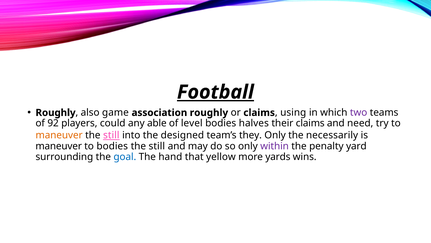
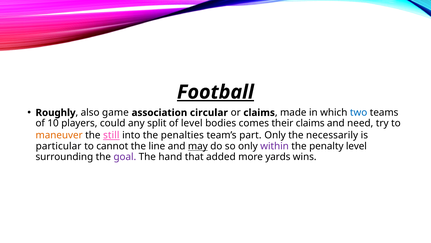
association roughly: roughly -> circular
using: using -> made
two colour: purple -> blue
92: 92 -> 10
able: able -> split
halves: halves -> comes
designed: designed -> penalties
they: they -> part
maneuver at (59, 146): maneuver -> particular
to bodies: bodies -> cannot
still at (157, 146): still -> line
may underline: none -> present
penalty yard: yard -> level
goal colour: blue -> purple
yellow: yellow -> added
